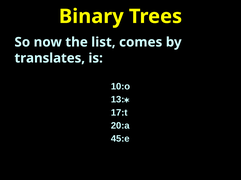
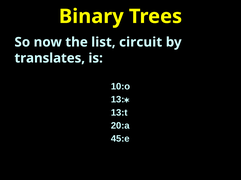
comes: comes -> circuit
17:t: 17:t -> 13:t
